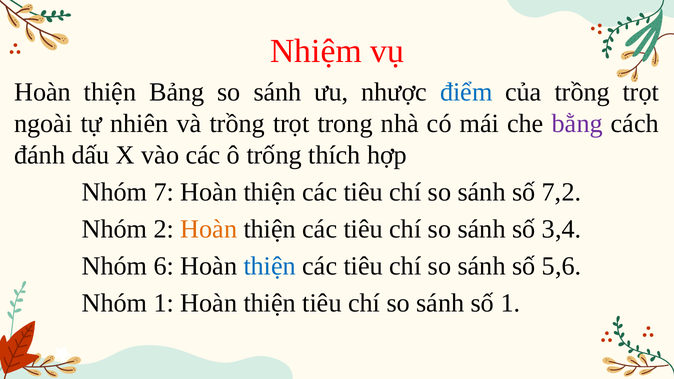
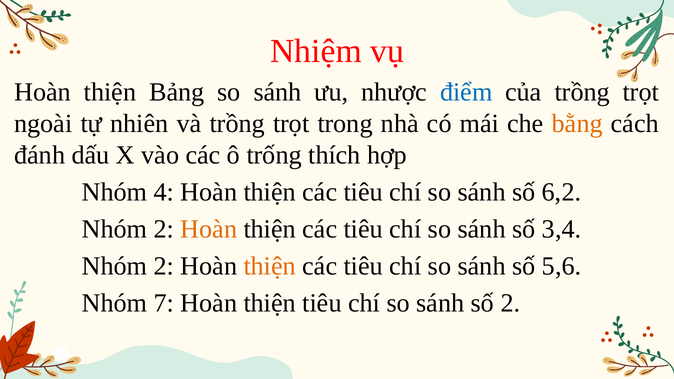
bằng colour: purple -> orange
7: 7 -> 4
7,2: 7,2 -> 6,2
6 at (164, 266): 6 -> 2
thiện at (270, 266) colour: blue -> orange
Nhóm 1: 1 -> 7
số 1: 1 -> 2
